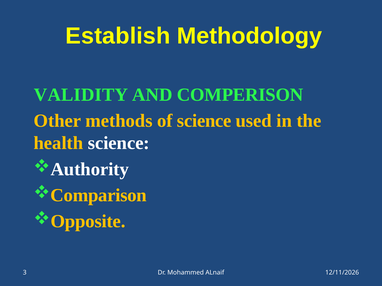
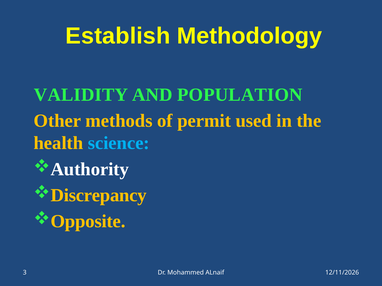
COMPERISON: COMPERISON -> POPULATION
of science: science -> permit
science at (119, 143) colour: white -> light blue
Comparison: Comparison -> Discrepancy
